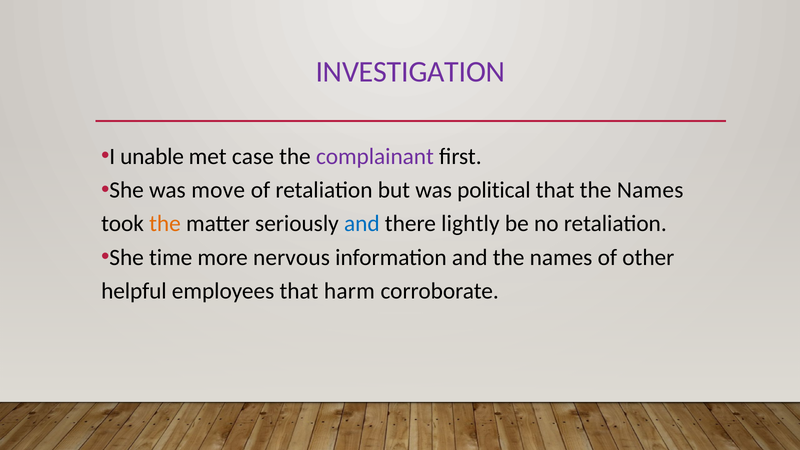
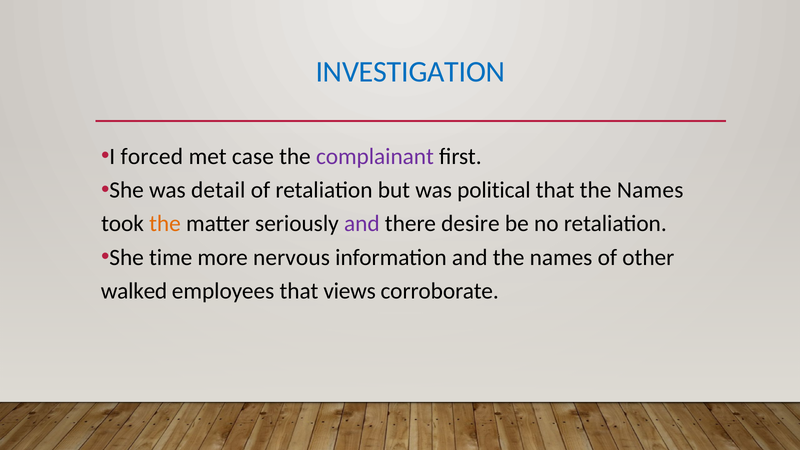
INVESTIGATION colour: purple -> blue
unable: unable -> forced
move: move -> detail
and at (362, 224) colour: blue -> purple
lightly: lightly -> desire
helpful: helpful -> walked
harm: harm -> views
